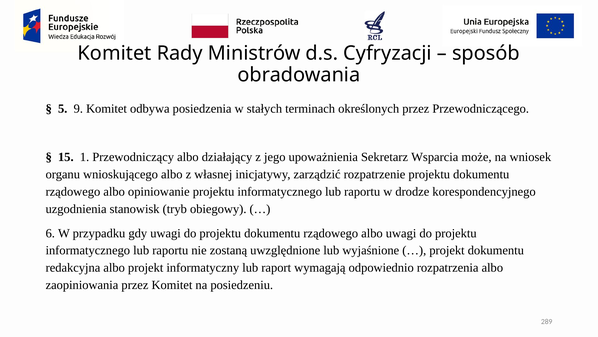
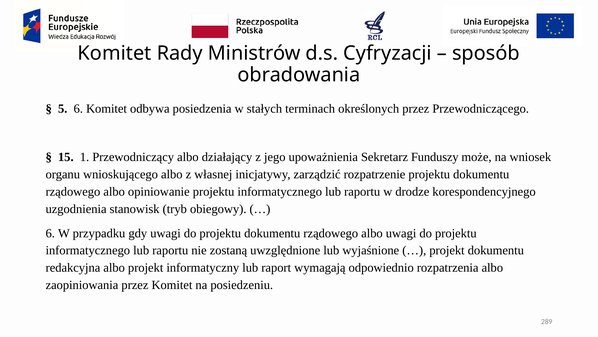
5 9: 9 -> 6
Wsparcia: Wsparcia -> Funduszy
